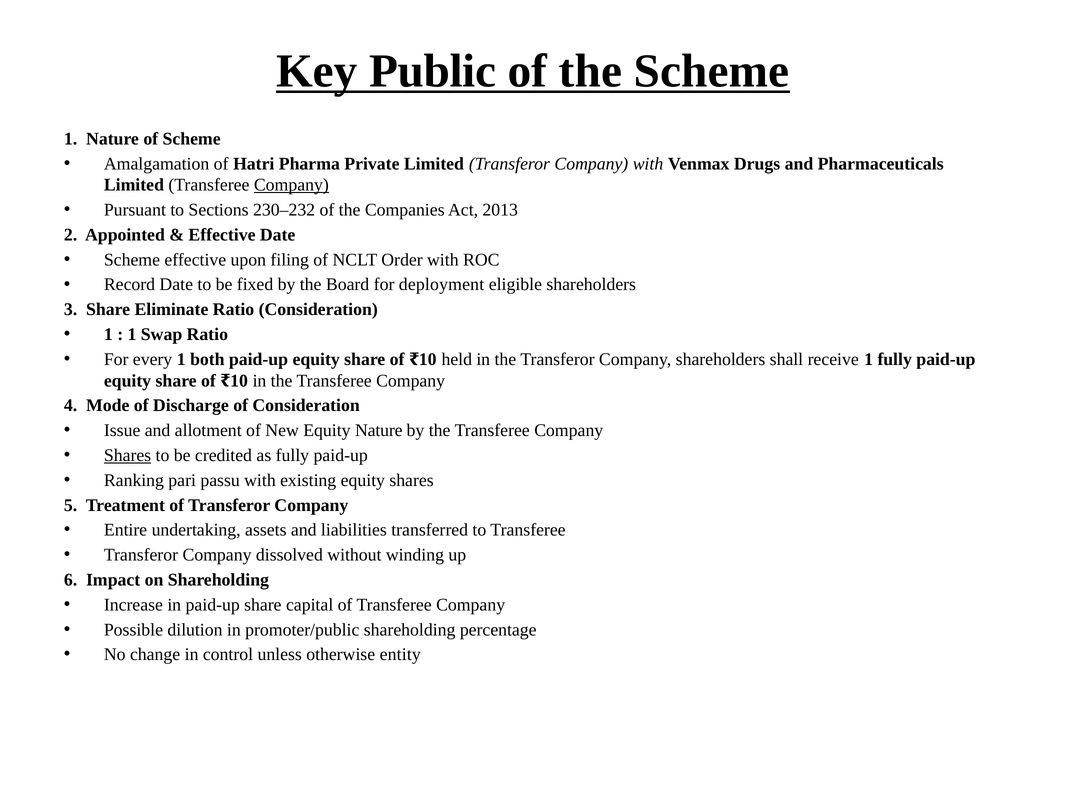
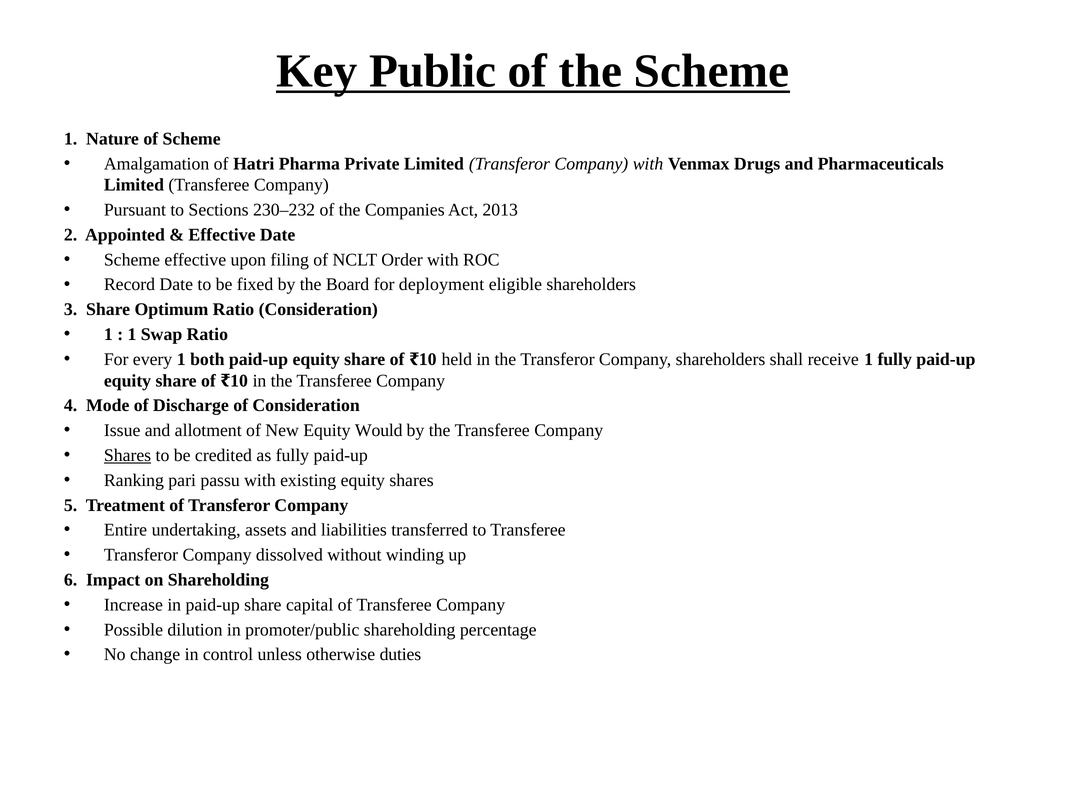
Company at (291, 185) underline: present -> none
Eliminate: Eliminate -> Optimum
Equity Nature: Nature -> Would
entity: entity -> duties
